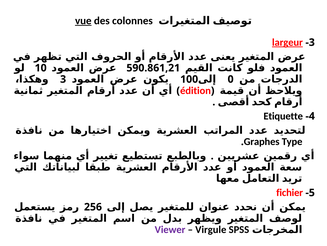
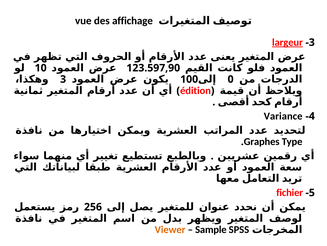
vue underline: present -> none
colonnes: colonnes -> affichage
590.861,21: 590.861,21 -> 123.597,90
Etiquette: Etiquette -> Variance
Viewer colour: purple -> orange
Virgule: Virgule -> Sample
